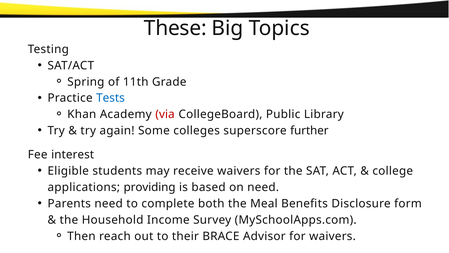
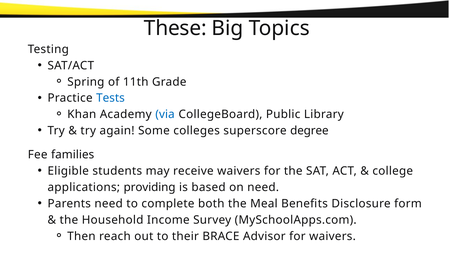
via colour: red -> blue
further: further -> degree
interest: interest -> families
